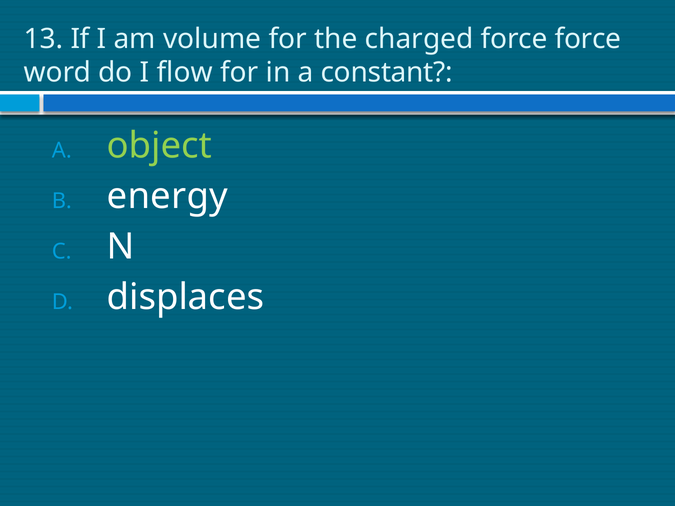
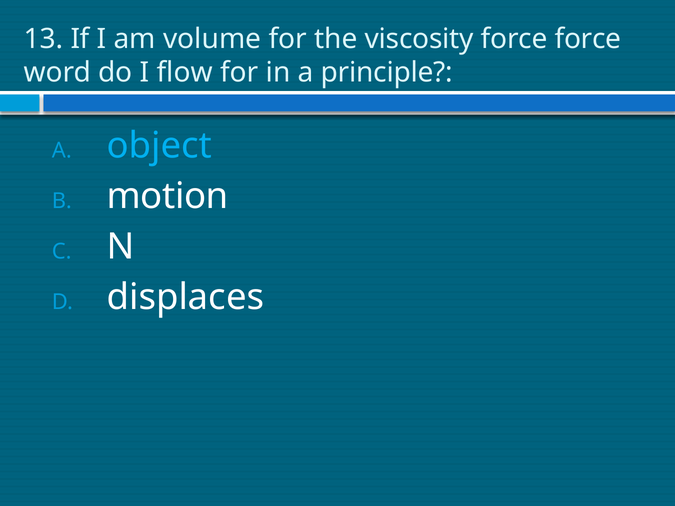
charged: charged -> viscosity
constant: constant -> principle
object colour: light green -> light blue
energy: energy -> motion
